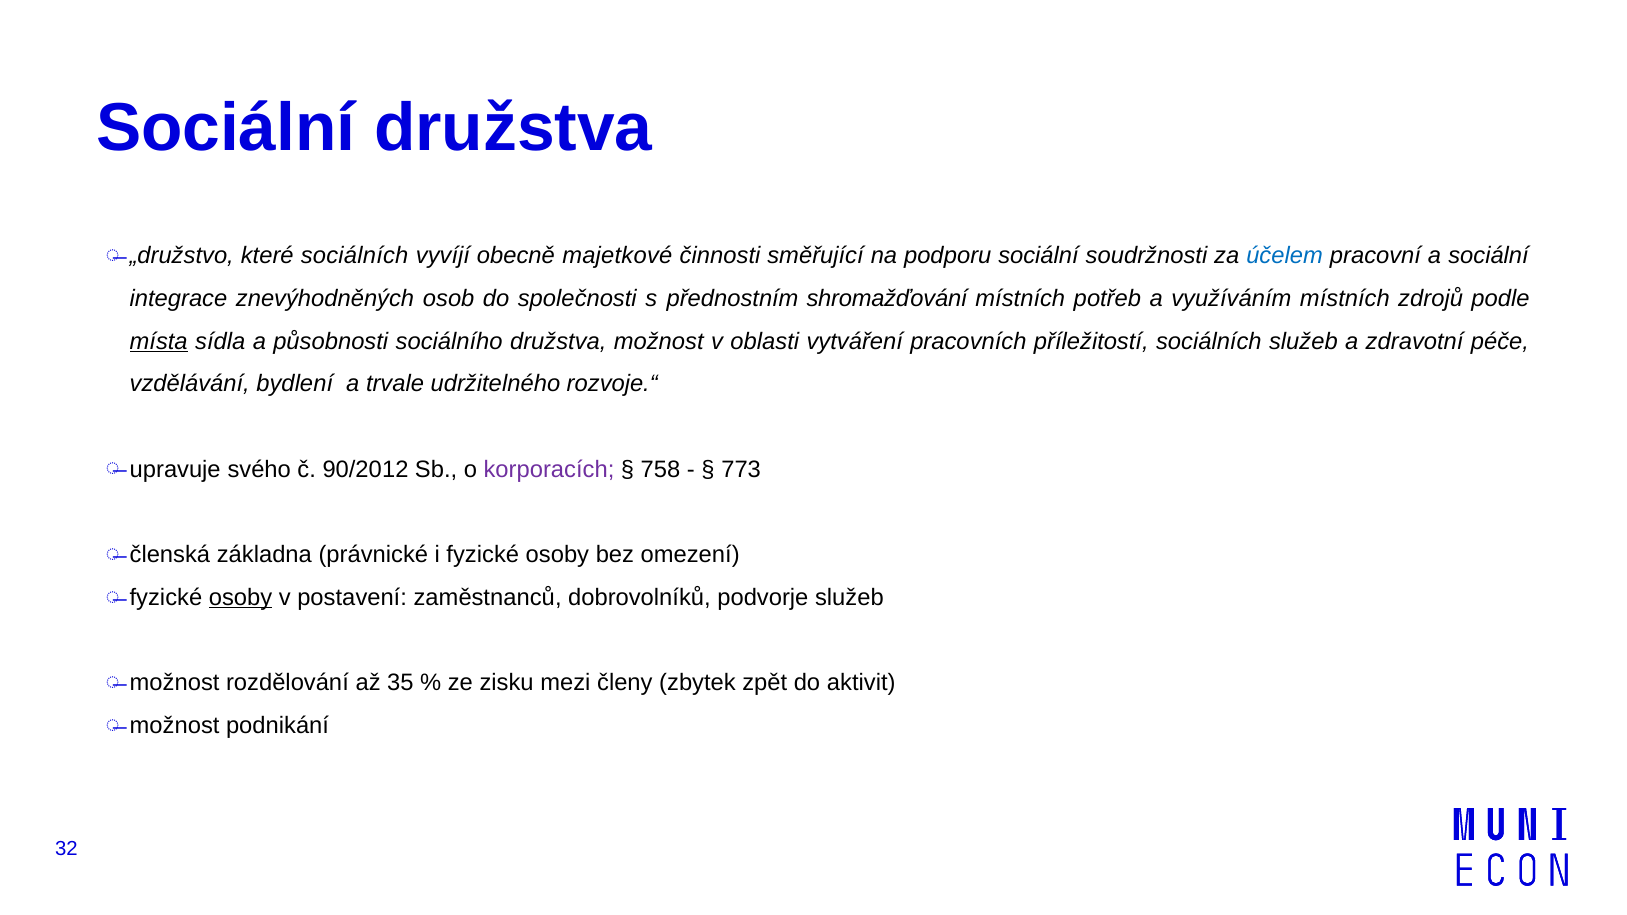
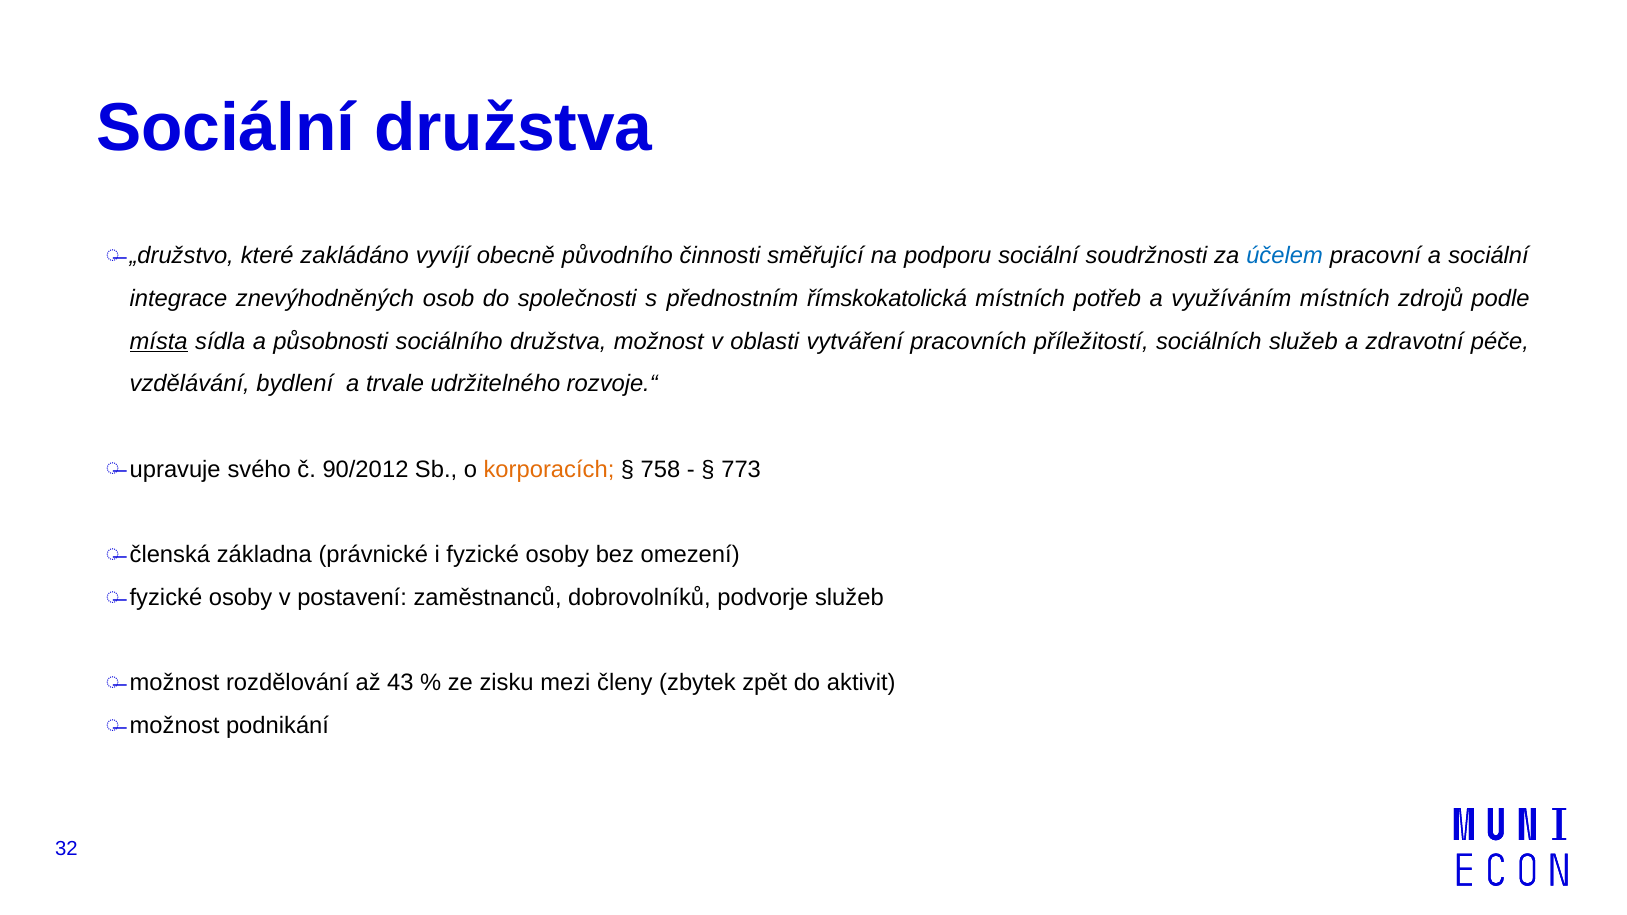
které sociálních: sociálních -> zakládáno
majetkové: majetkové -> původního
shromažďování: shromažďování -> římskokatolická
korporacích colour: purple -> orange
osoby at (241, 598) underline: present -> none
35: 35 -> 43
